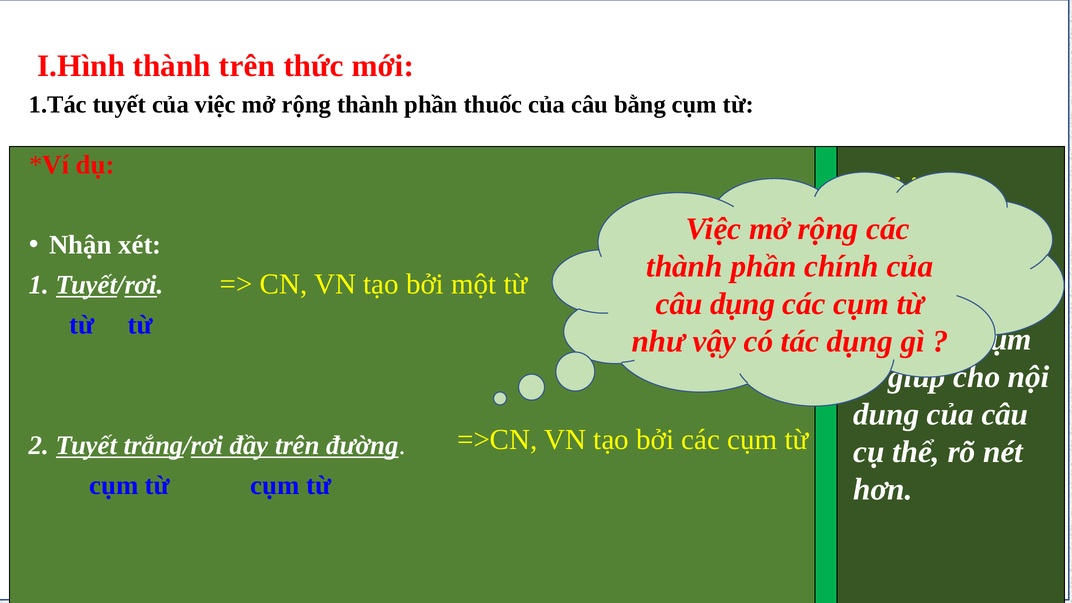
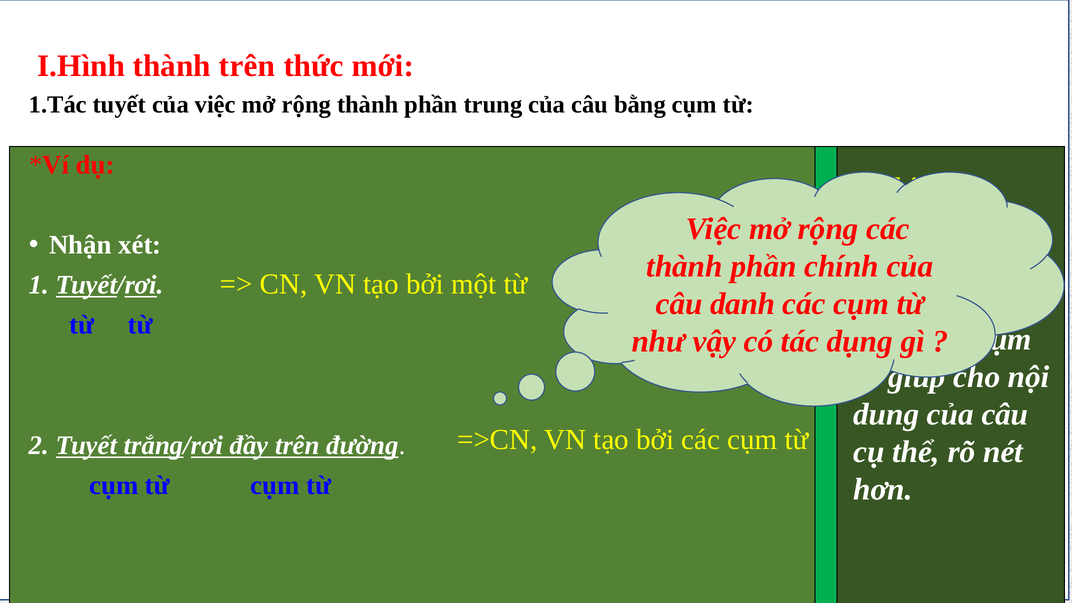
thuốc: thuốc -> trung
câu dụng: dụng -> danh
